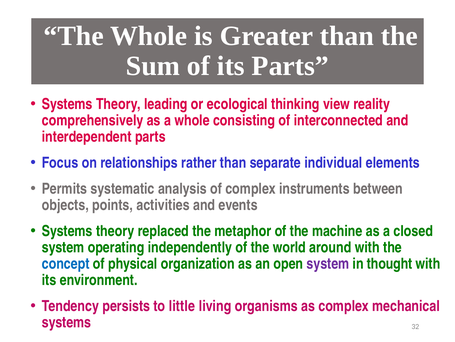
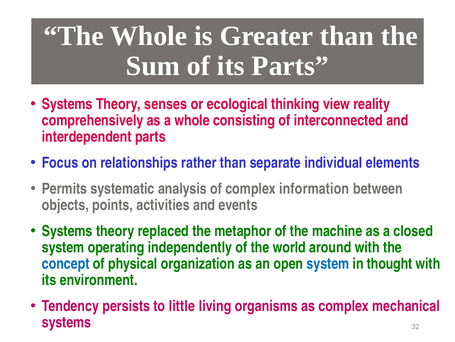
leading: leading -> senses
instruments: instruments -> information
system at (328, 263) colour: purple -> blue
